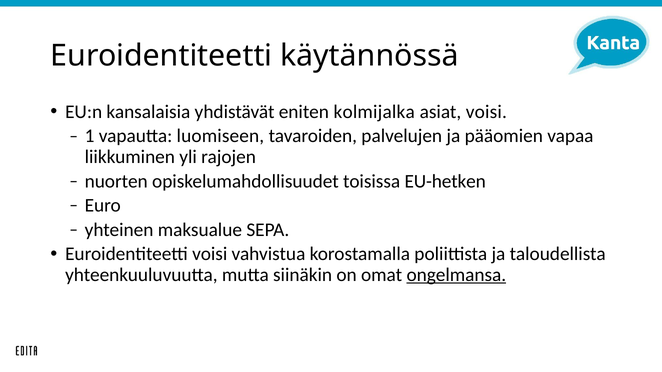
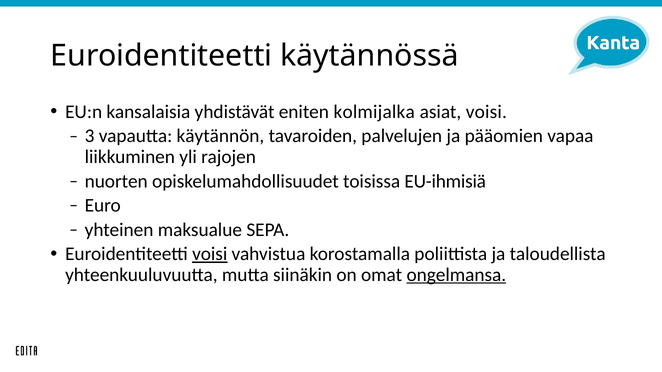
1: 1 -> 3
luomiseen: luomiseen -> käytännön
EU-hetken: EU-hetken -> EU-ihmisiä
voisi at (210, 254) underline: none -> present
